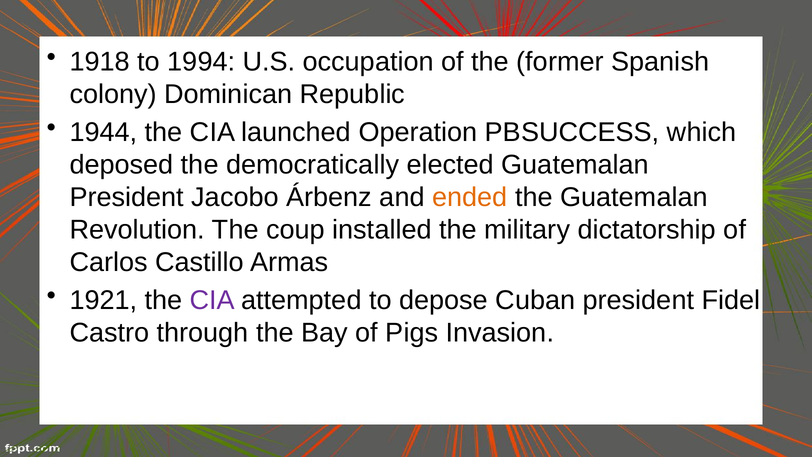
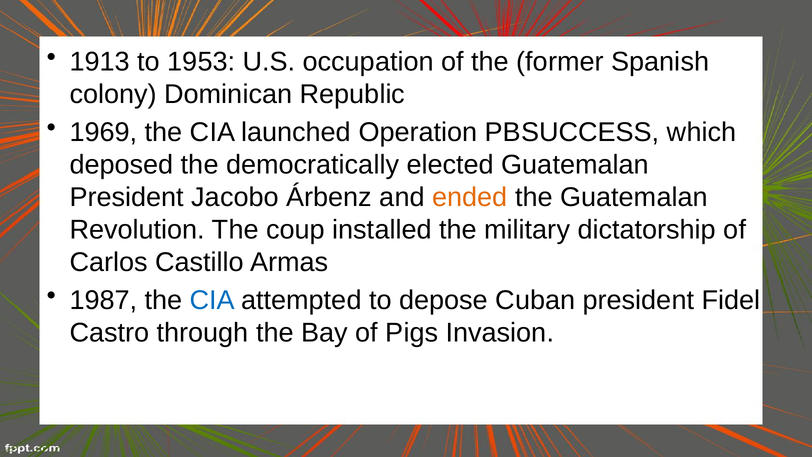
1918: 1918 -> 1913
1994: 1994 -> 1953
1944: 1944 -> 1969
1921: 1921 -> 1987
CIA at (212, 300) colour: purple -> blue
